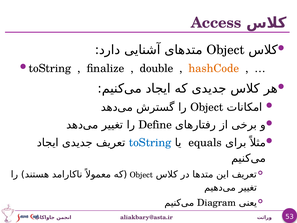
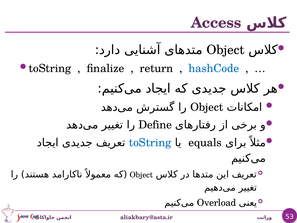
double: double -> return
hashCode colour: orange -> blue
Diagram: Diagram -> Overload
